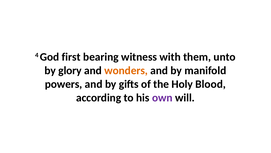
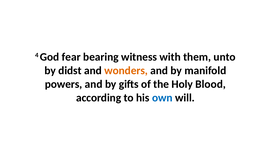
first: first -> fear
glory: glory -> didst
own colour: purple -> blue
